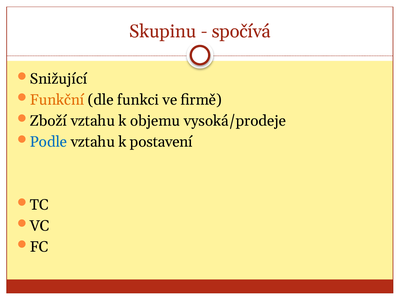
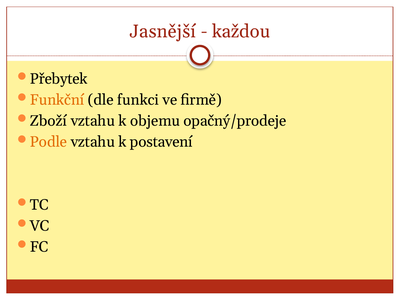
Skupinu: Skupinu -> Jasnější
spočívá: spočívá -> každou
Snižující: Snižující -> Přebytek
vysoká/prodeje: vysoká/prodeje -> opačný/prodeje
Podle colour: blue -> orange
